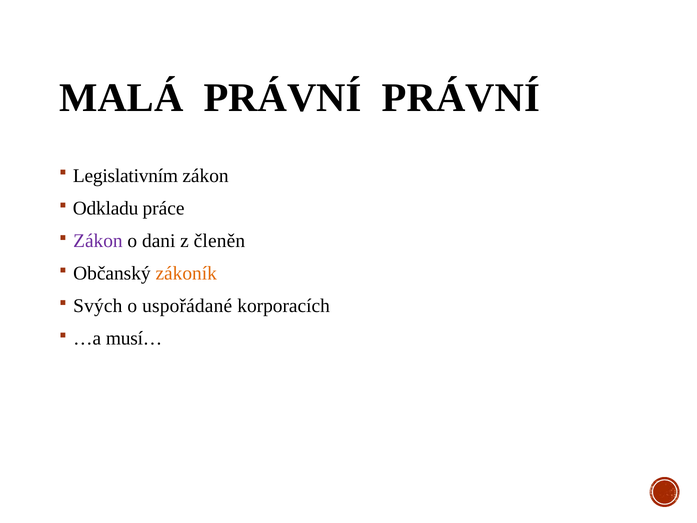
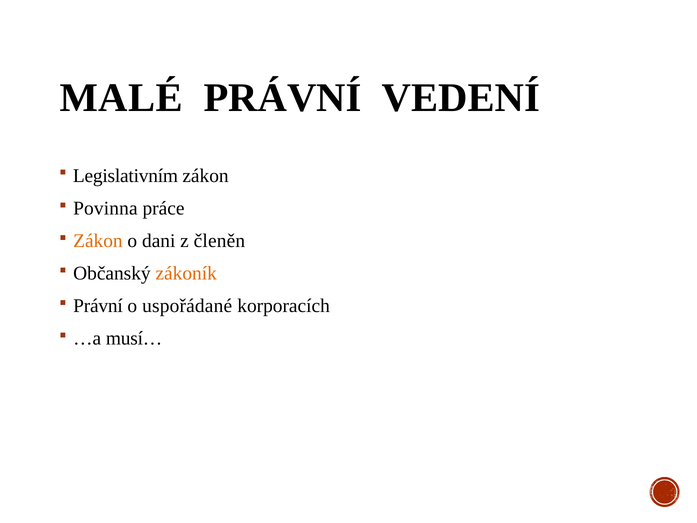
MALÁ: MALÁ -> MALÉ
PRÁVNÍ PRÁVNÍ: PRÁVNÍ -> VEDENÍ
Odkladu: Odkladu -> Povinna
Zákon at (98, 241) colour: purple -> orange
Svých at (98, 306): Svých -> Právní
